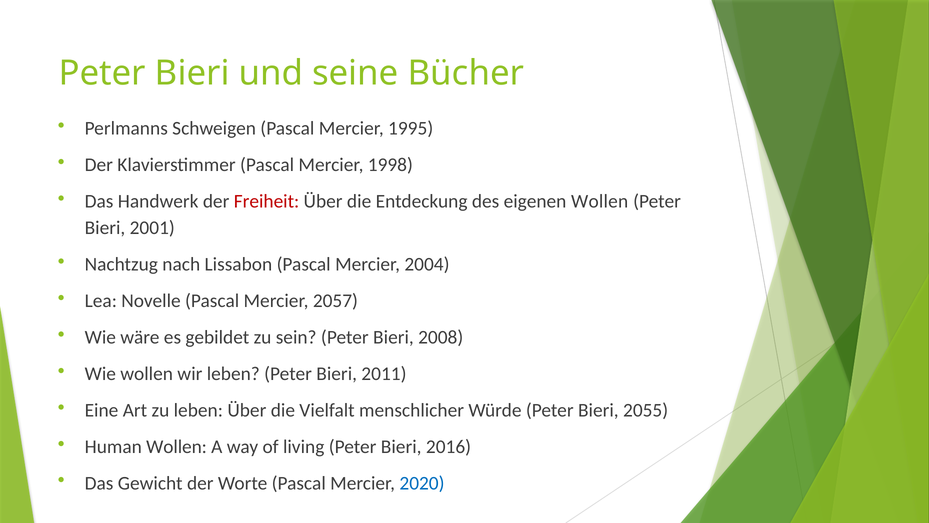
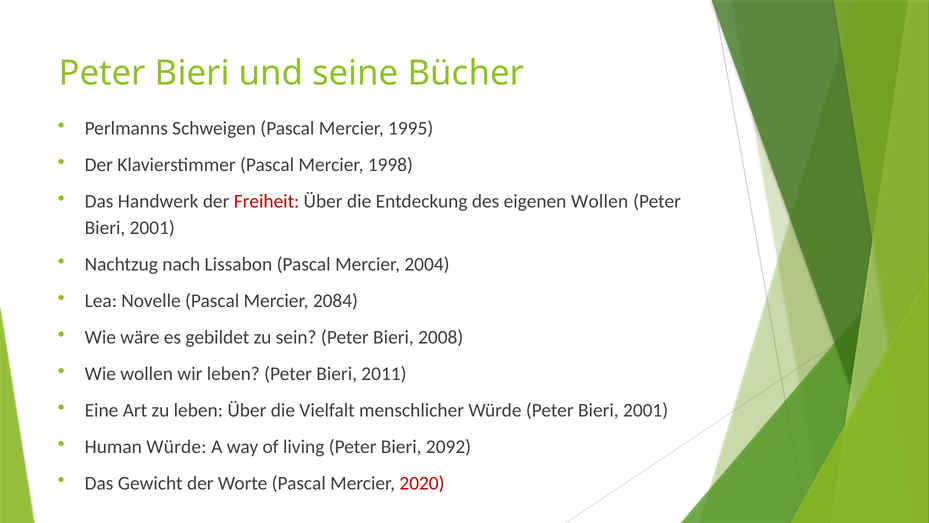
2057: 2057 -> 2084
Würde Peter Bieri 2055: 2055 -> 2001
Human Wollen: Wollen -> Würde
2016: 2016 -> 2092
2020 colour: blue -> red
